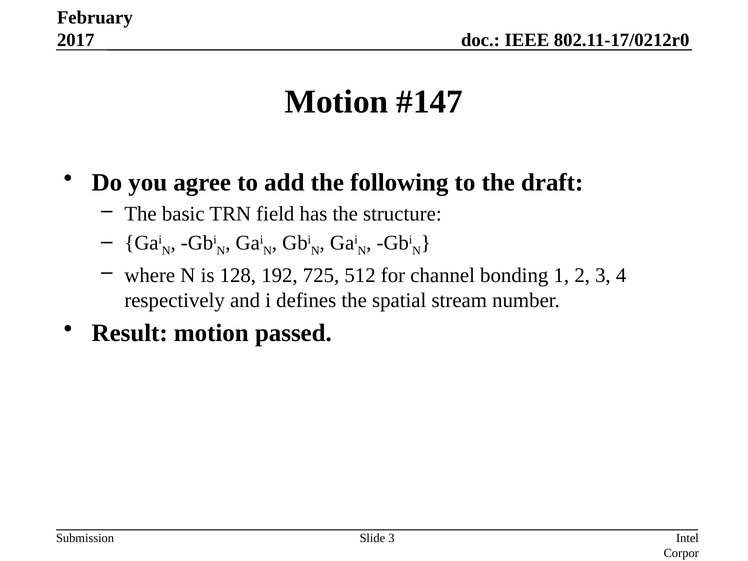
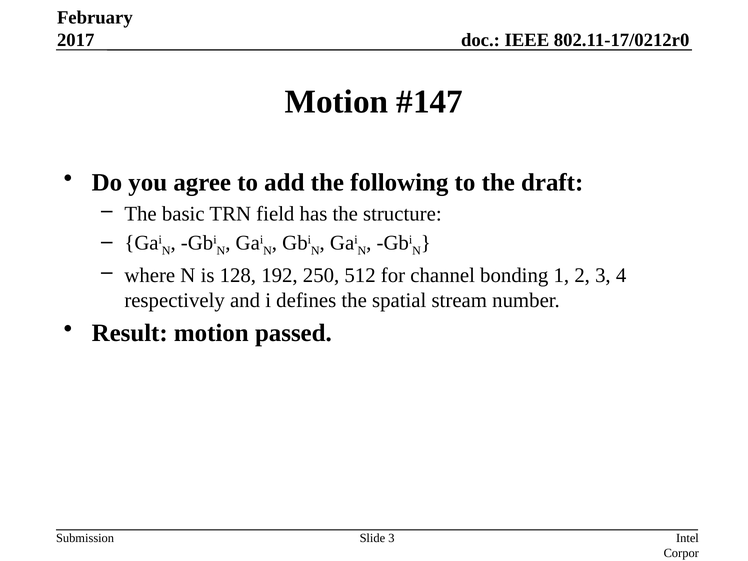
725: 725 -> 250
